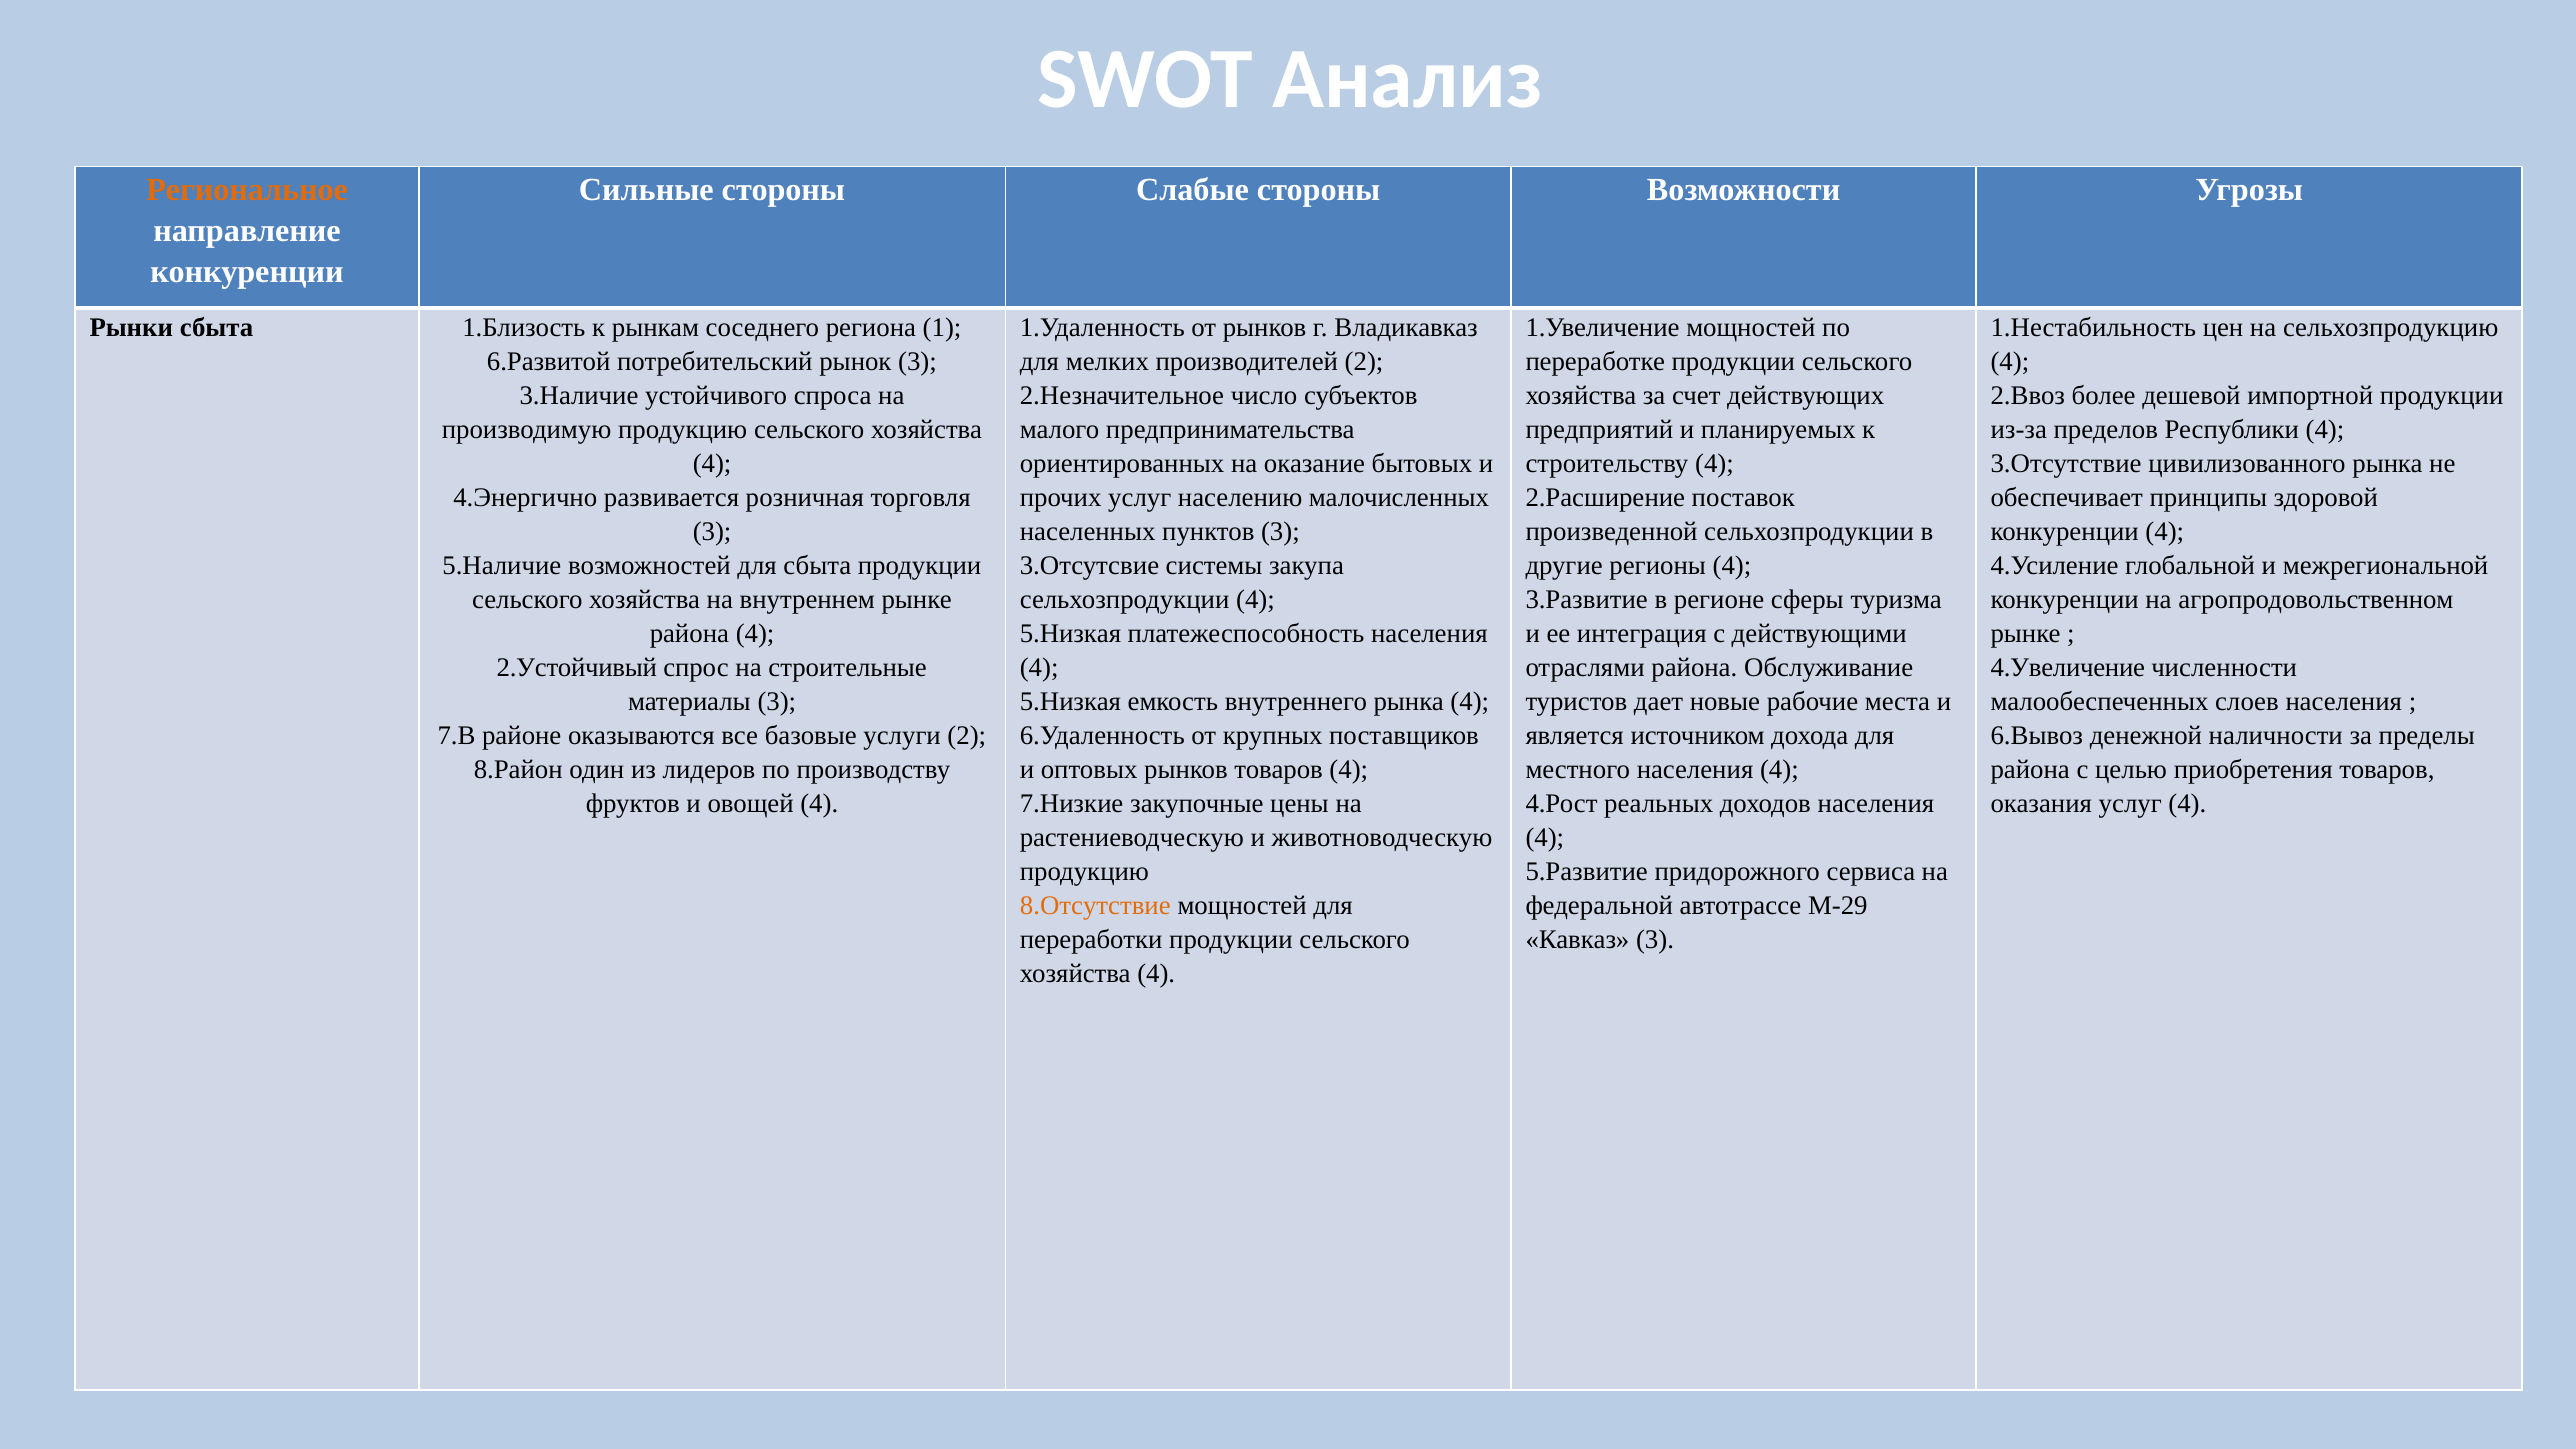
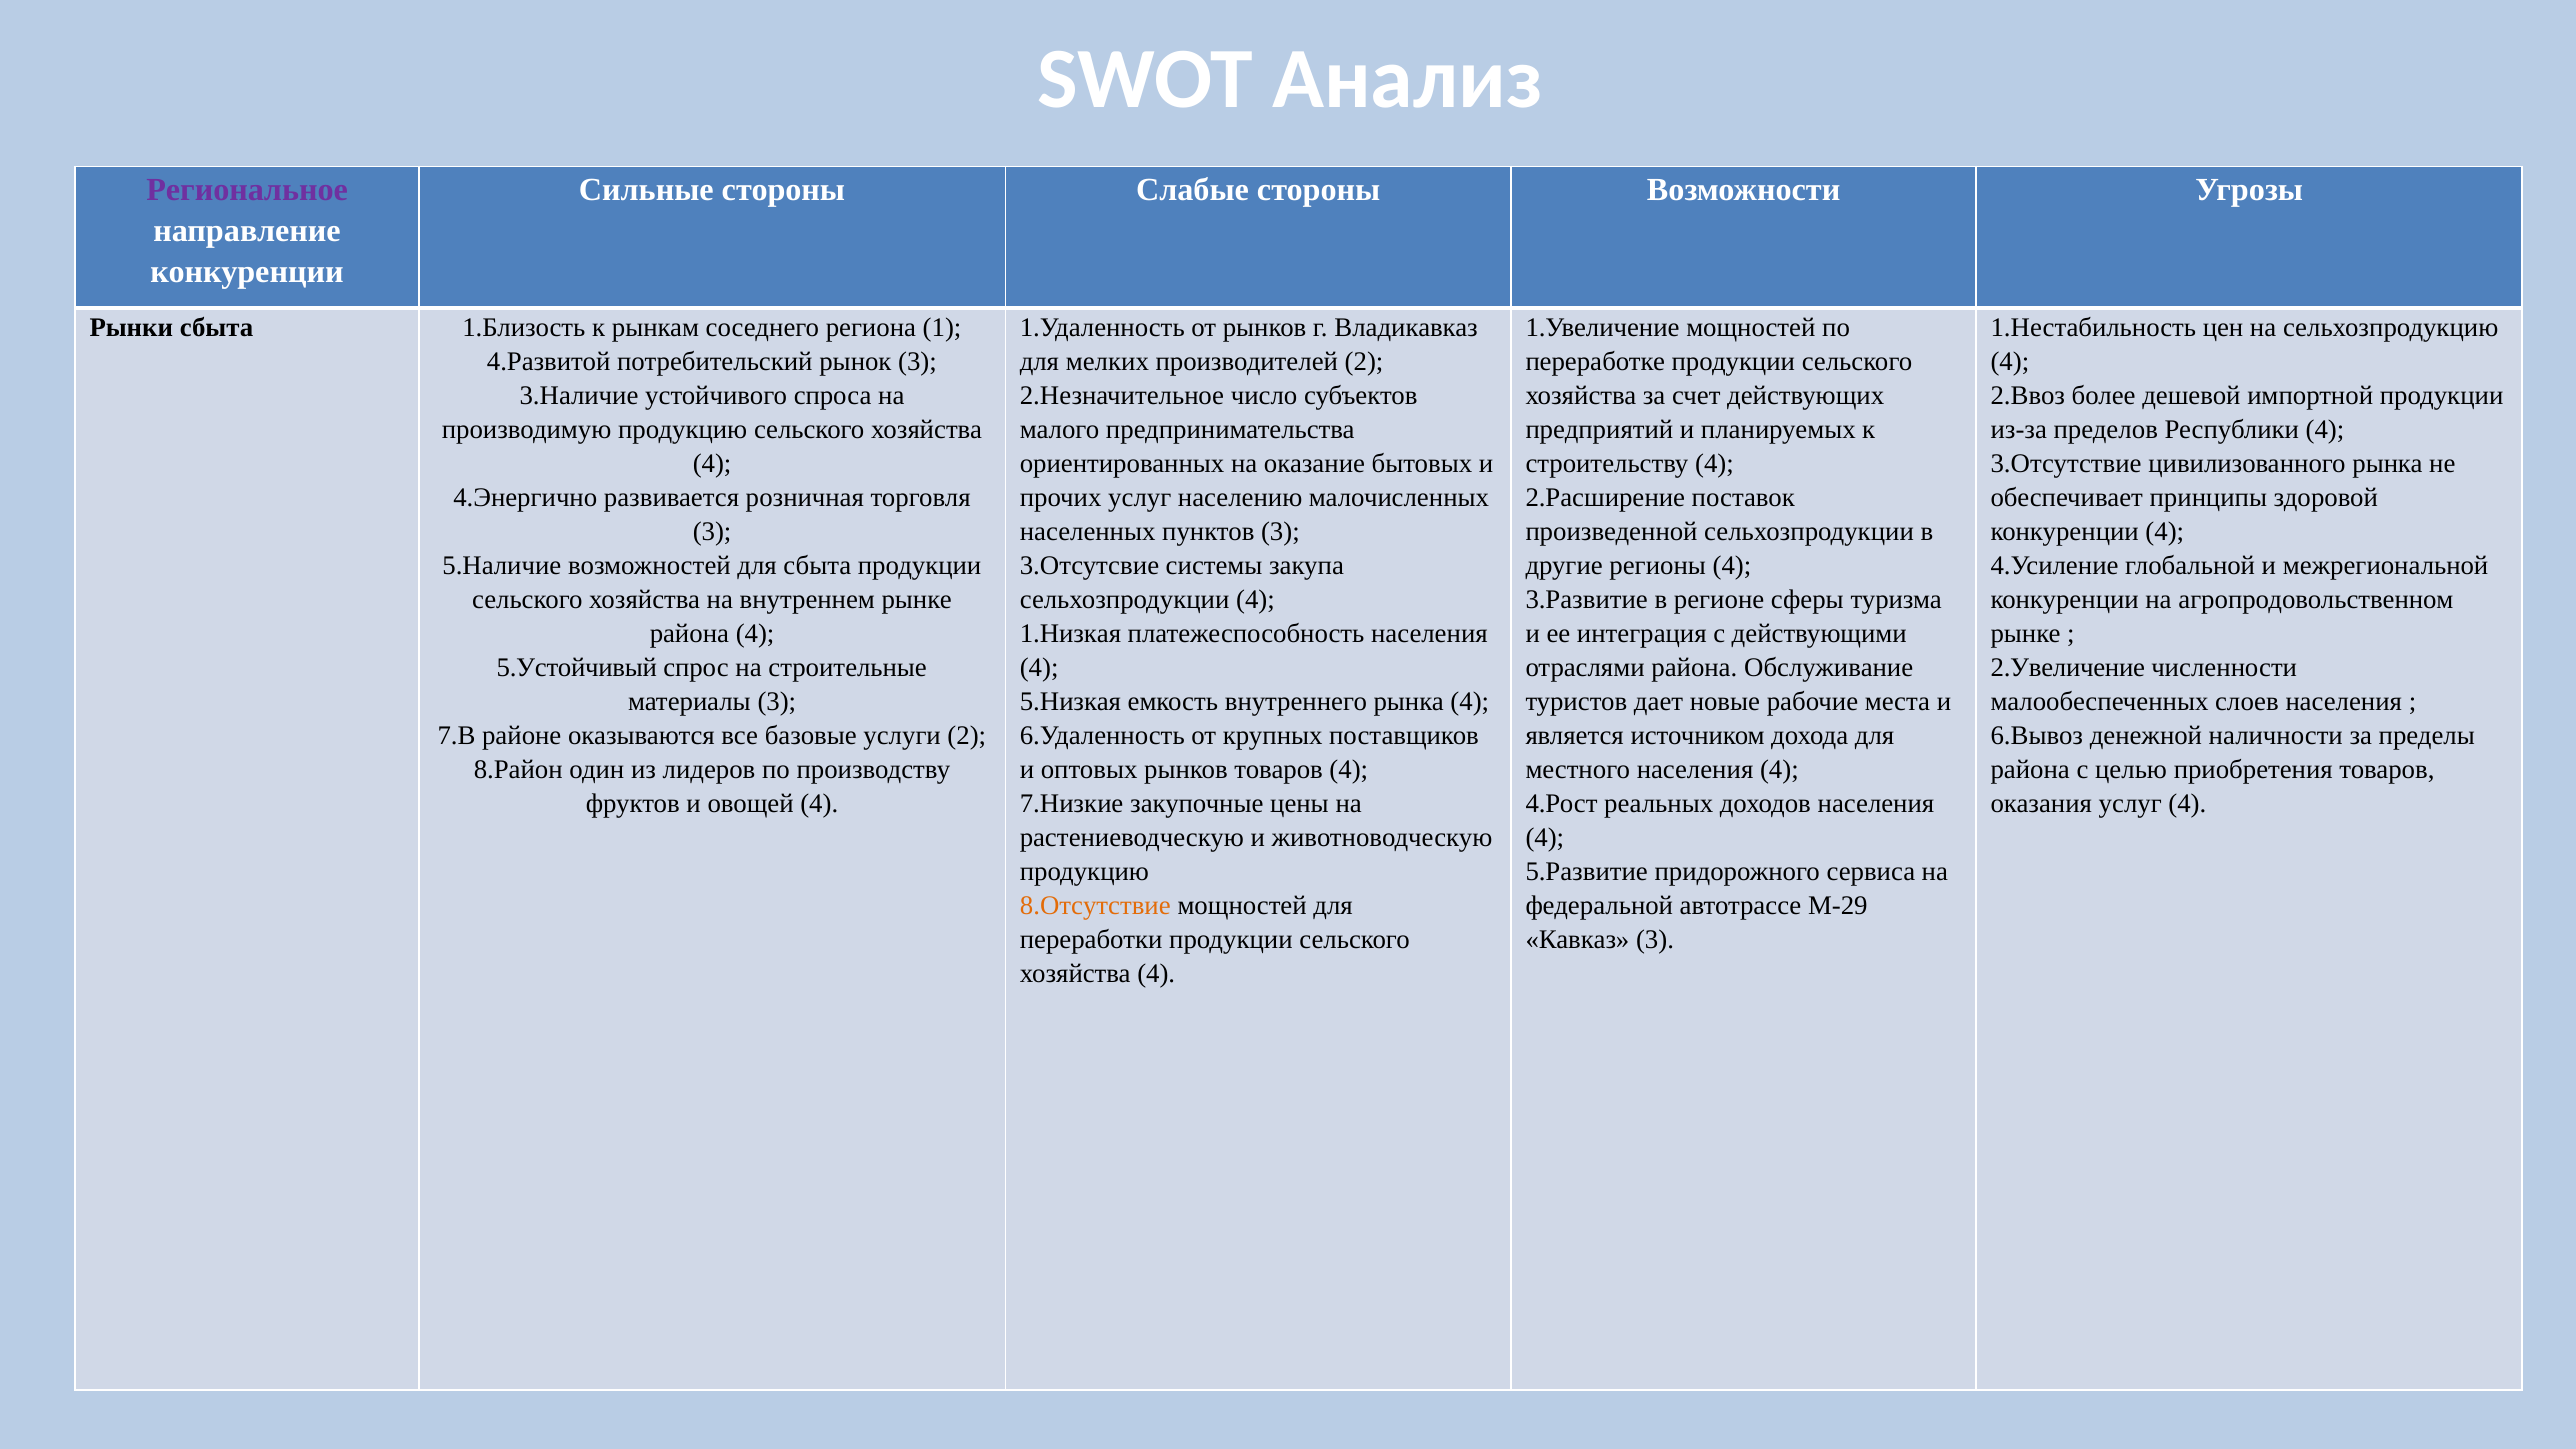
Региональное colour: orange -> purple
6.Развитой: 6.Развитой -> 4.Развитой
5.Низкая at (1070, 634): 5.Низкая -> 1.Низкая
2.Устойчивый: 2.Устойчивый -> 5.Устойчивый
4.Увеличение: 4.Увеличение -> 2.Увеличение
